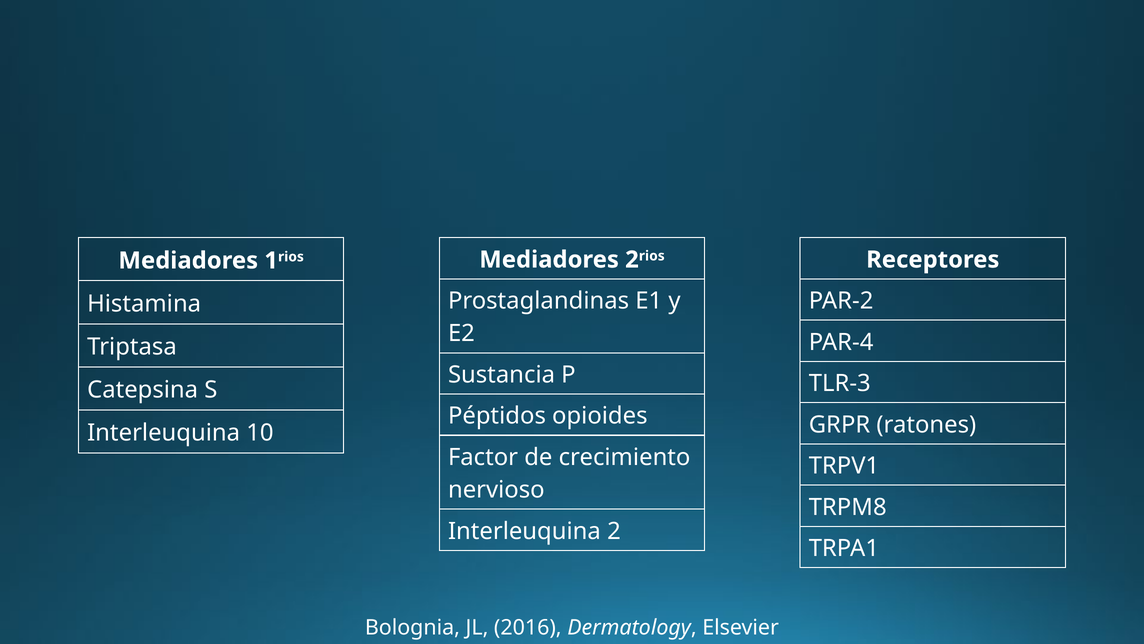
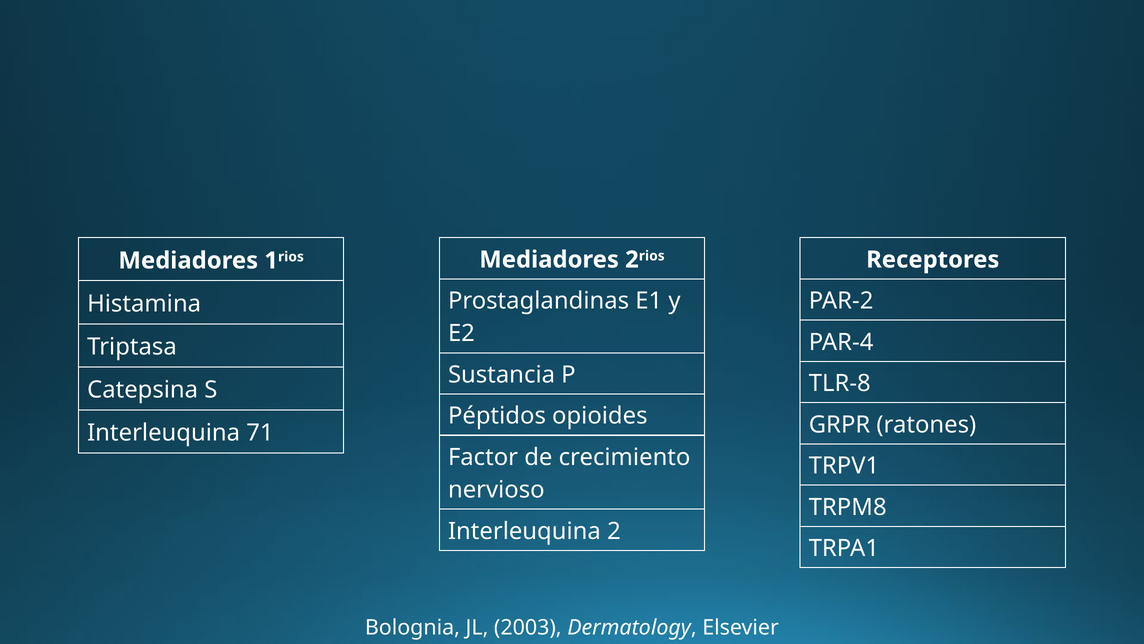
TLR-3: TLR-3 -> TLR-8
10: 10 -> 71
2016: 2016 -> 2003
